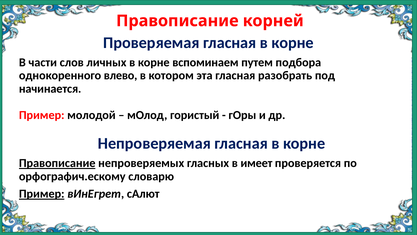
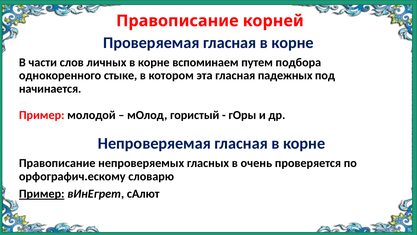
влево: влево -> стыке
разобрать: разобрать -> падежных
Правописание at (57, 163) underline: present -> none
имеет: имеет -> очень
